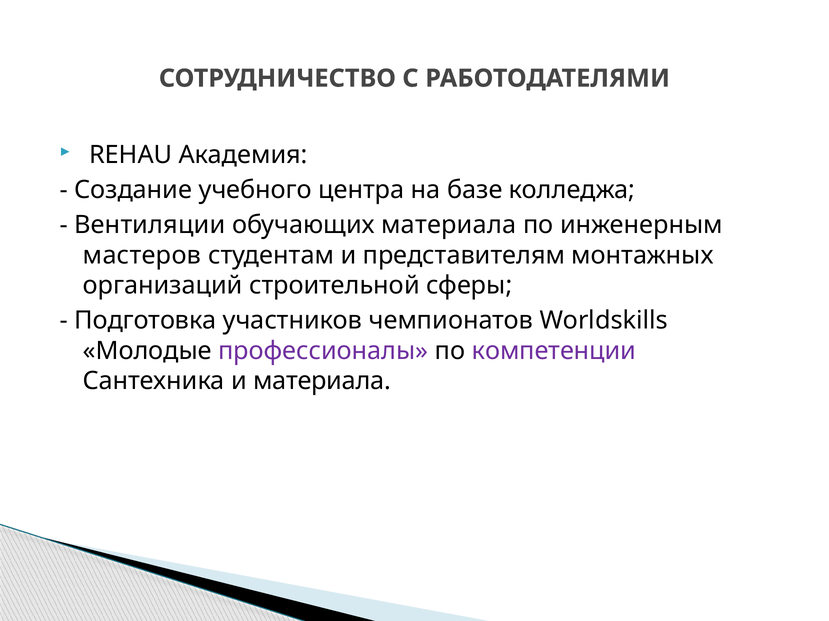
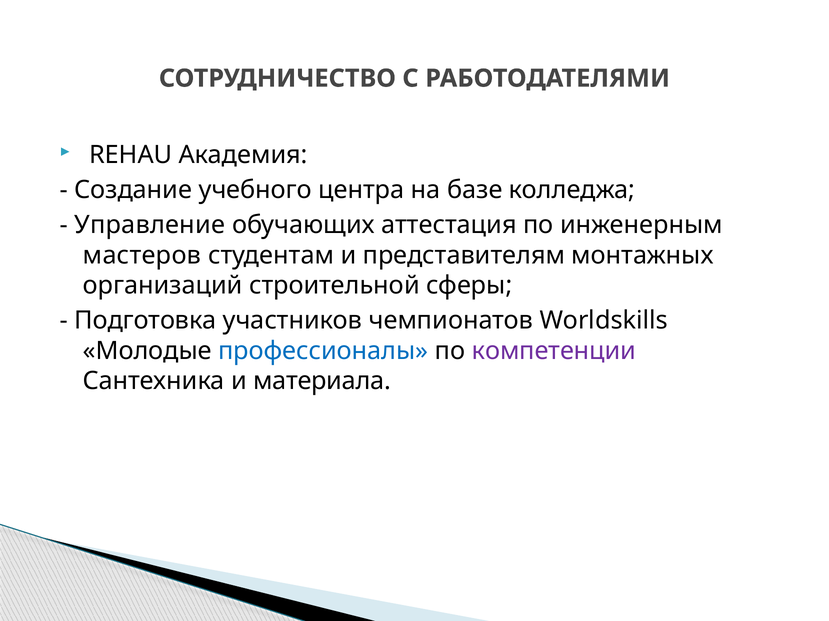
Вентиляции: Вентиляции -> Управление
обучающих материала: материала -> аттестация
профессионалы colour: purple -> blue
